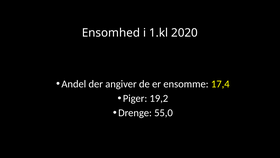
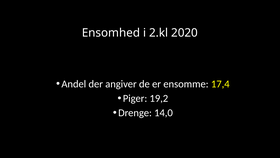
1.kl: 1.kl -> 2.kl
55,0: 55,0 -> 14,0
